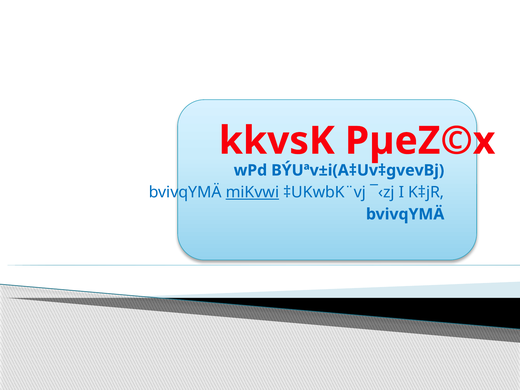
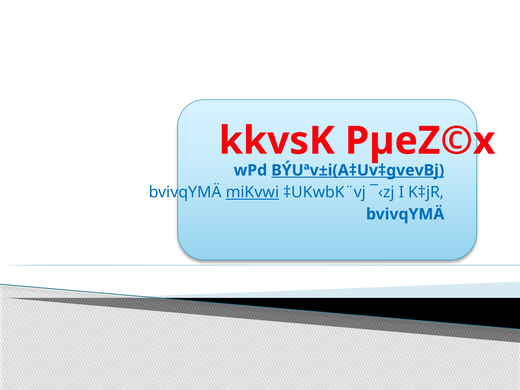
BÝUªv±i(A‡Uv‡gvevBj underline: none -> present
